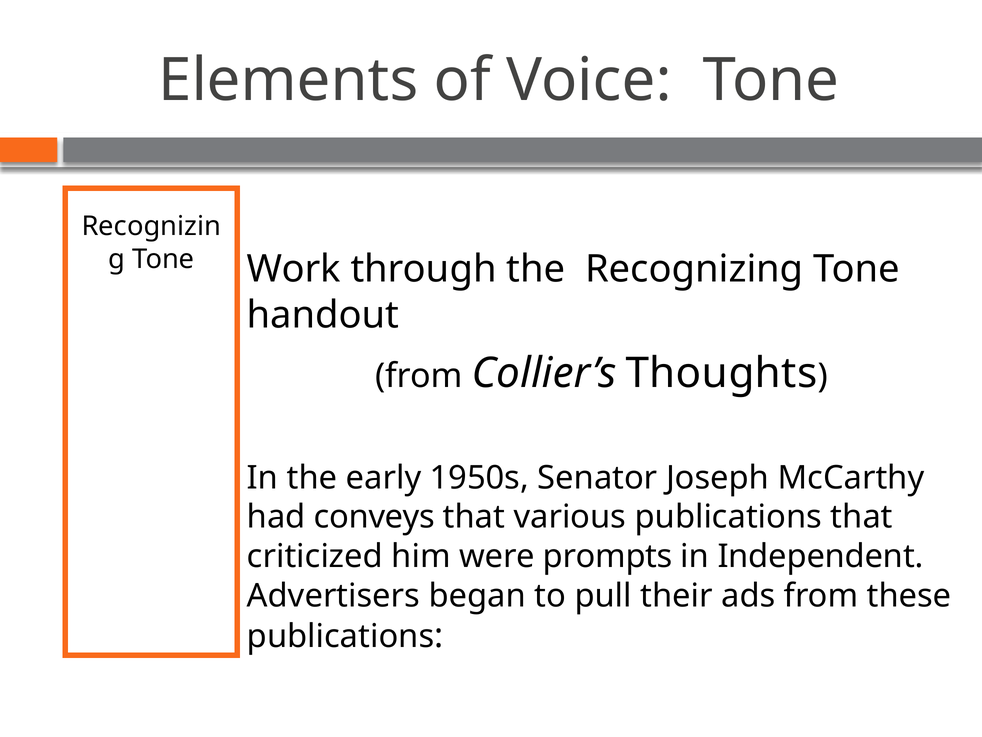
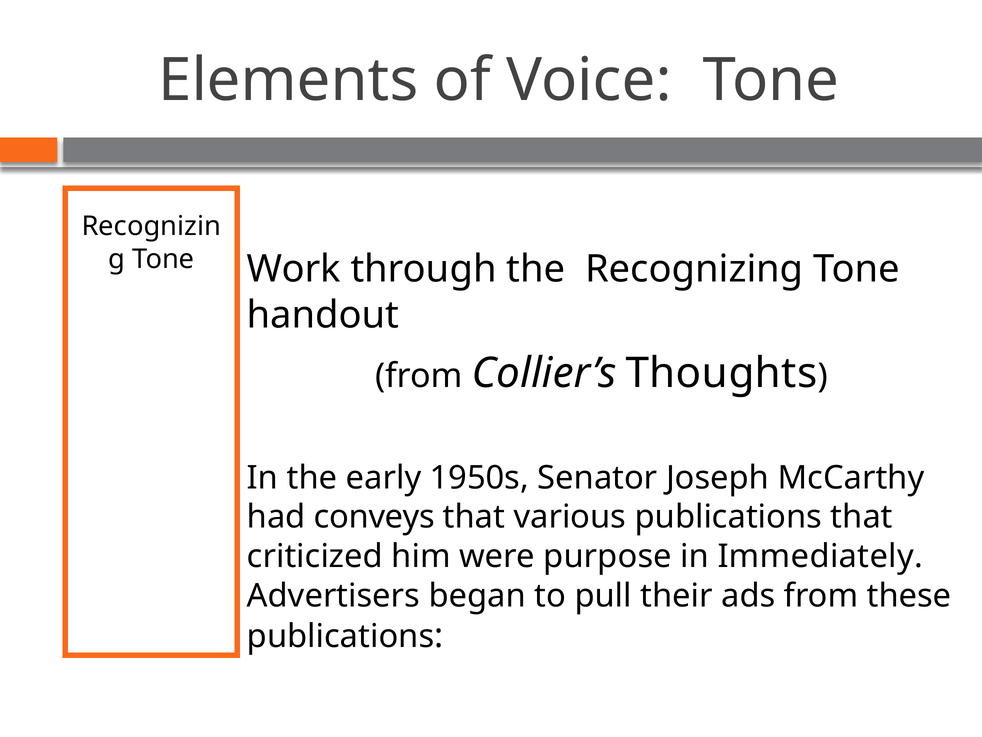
prompts: prompts -> purpose
Independent: Independent -> Immediately
